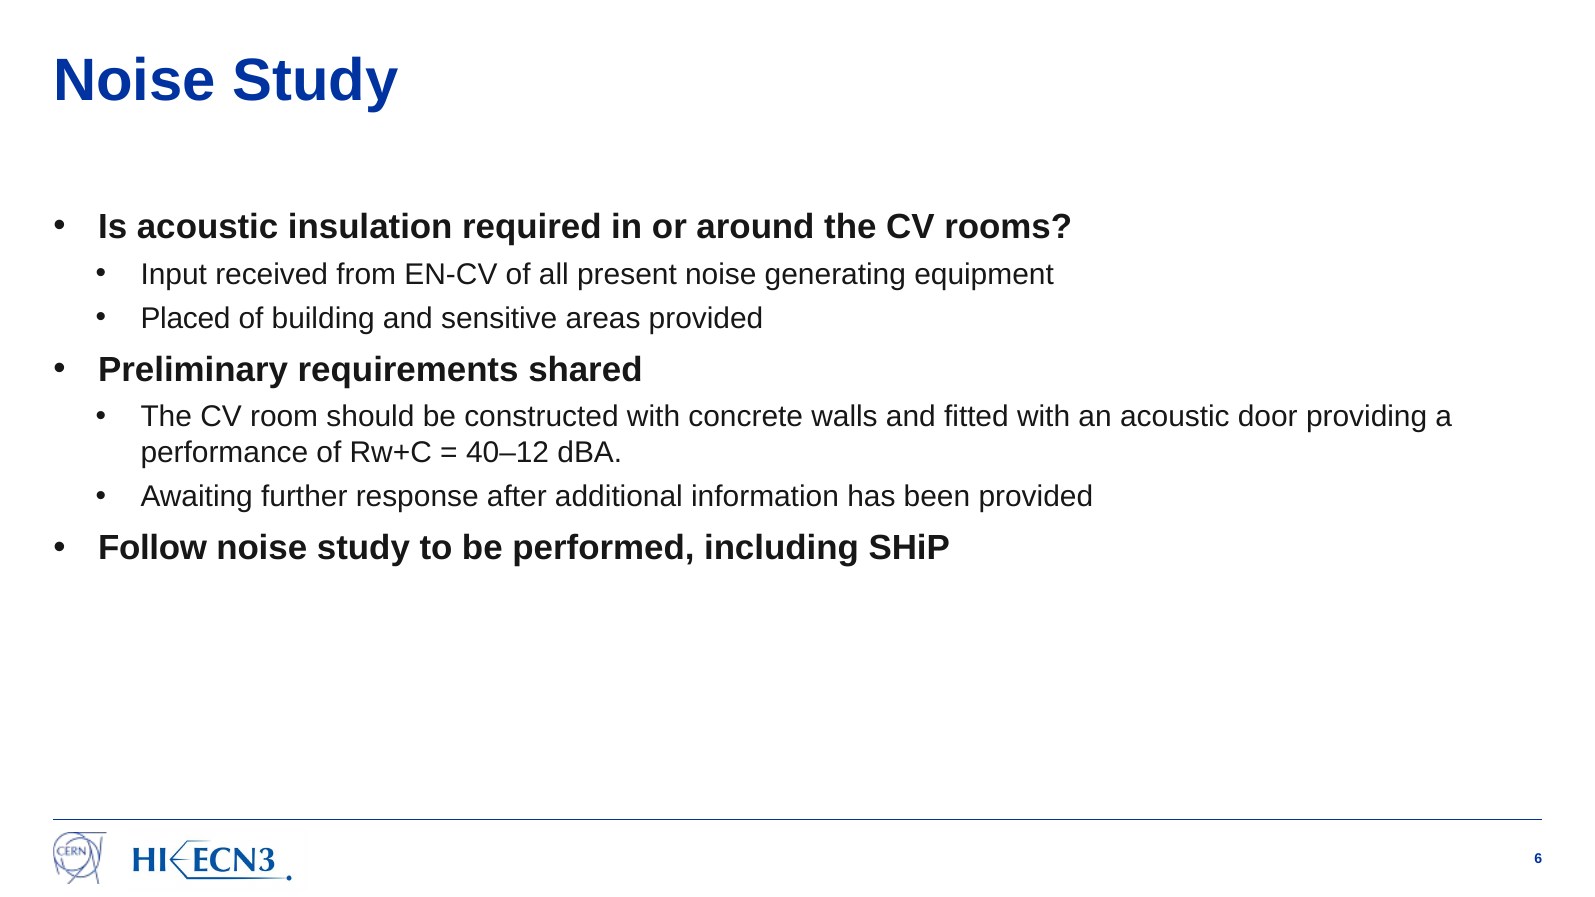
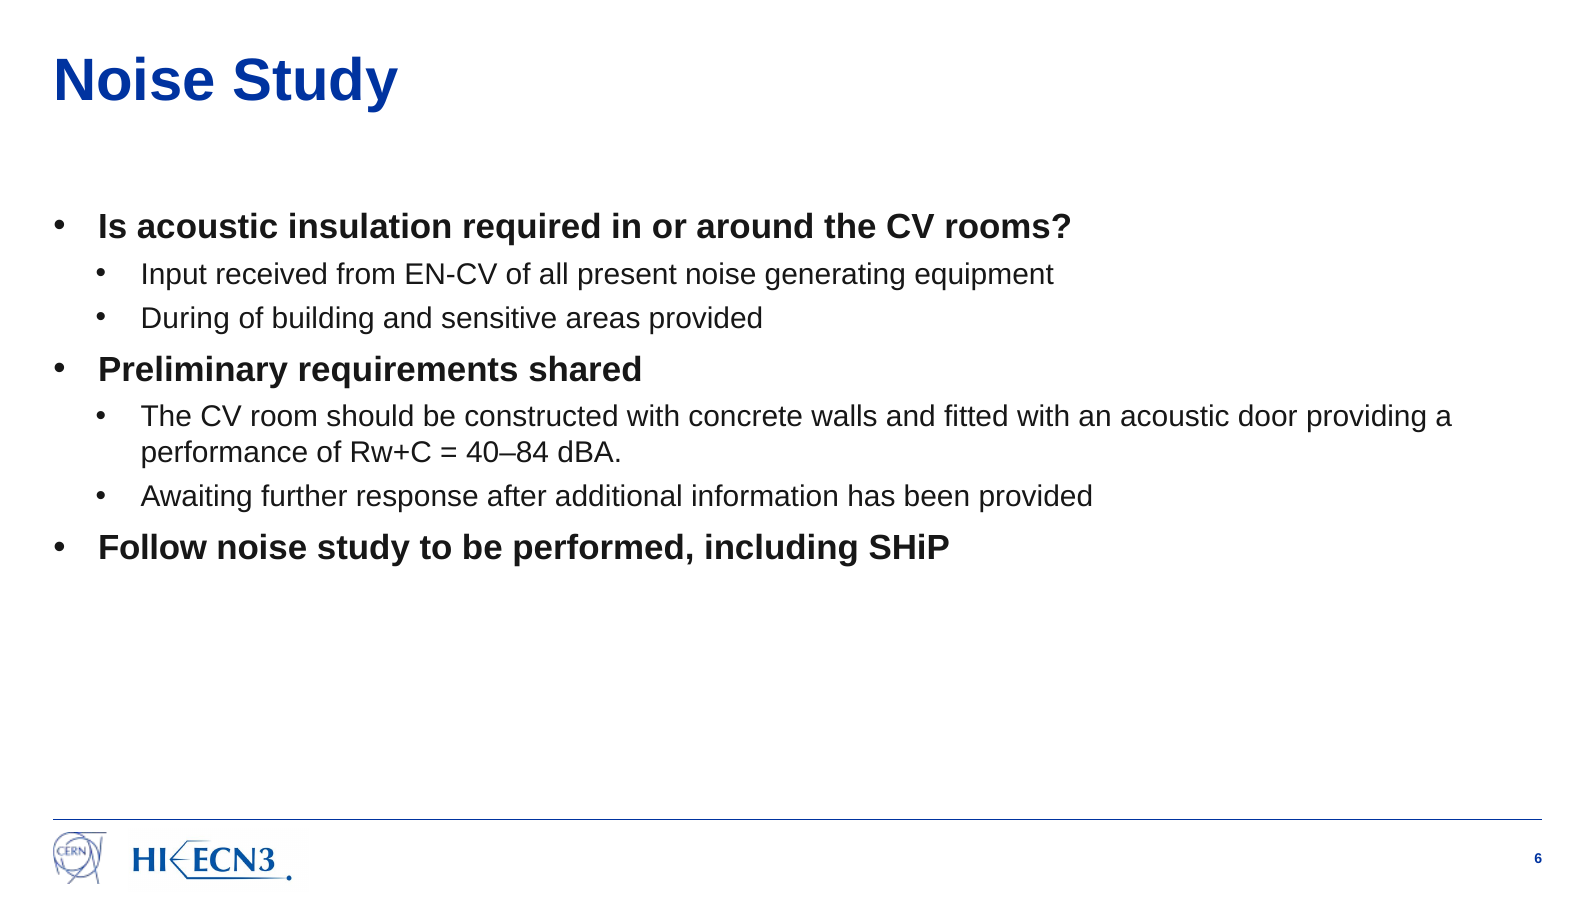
Placed: Placed -> During
40–12: 40–12 -> 40–84
